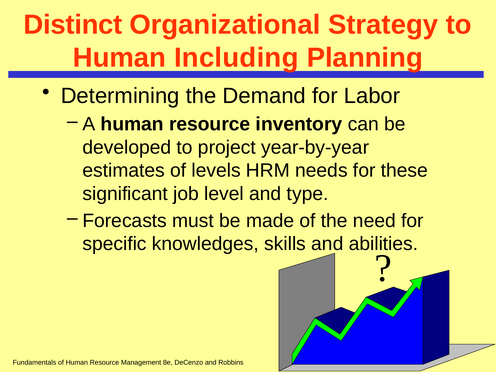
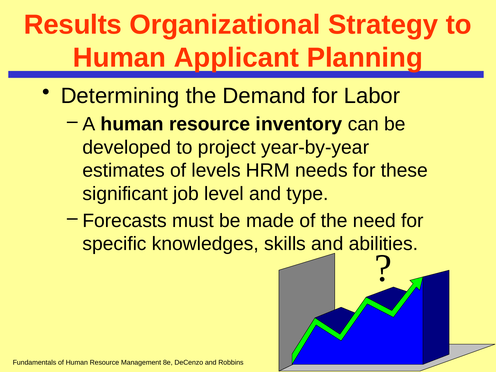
Distinct: Distinct -> Results
Including: Including -> Applicant
